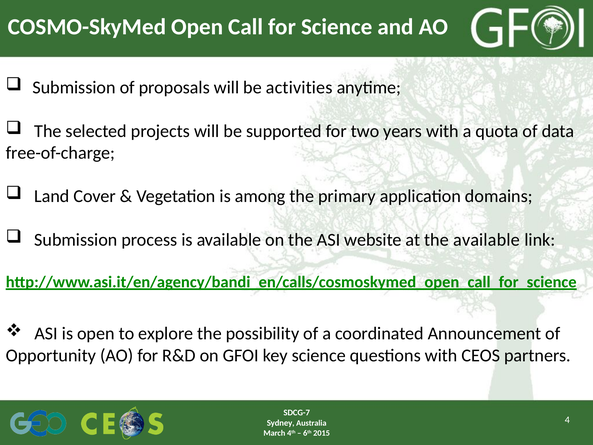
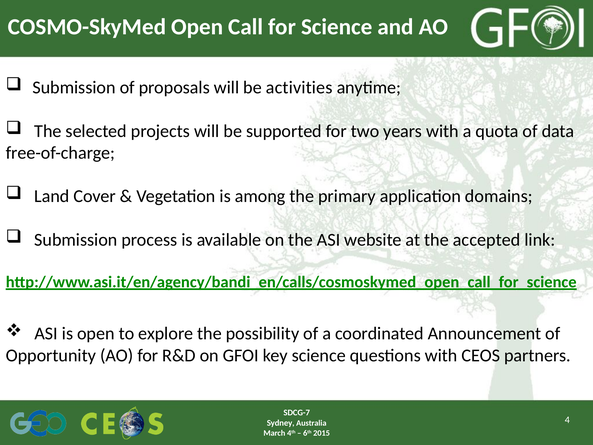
the available: available -> accepted
